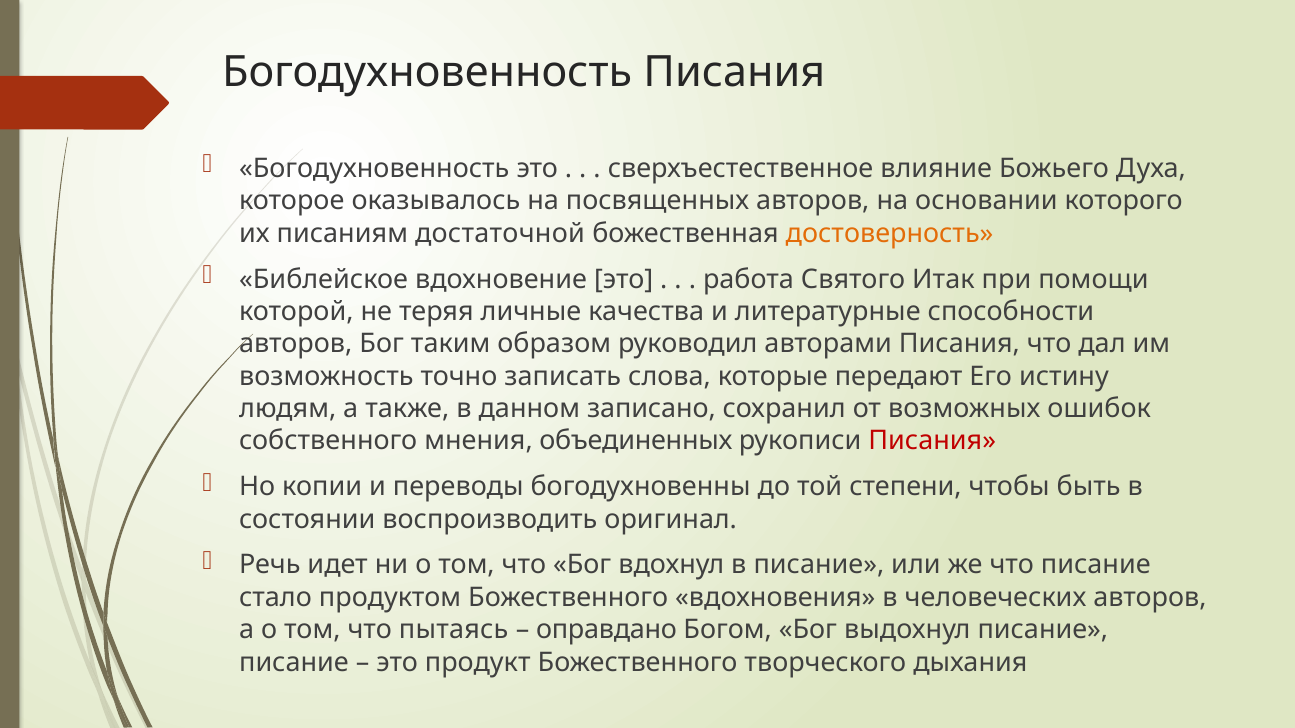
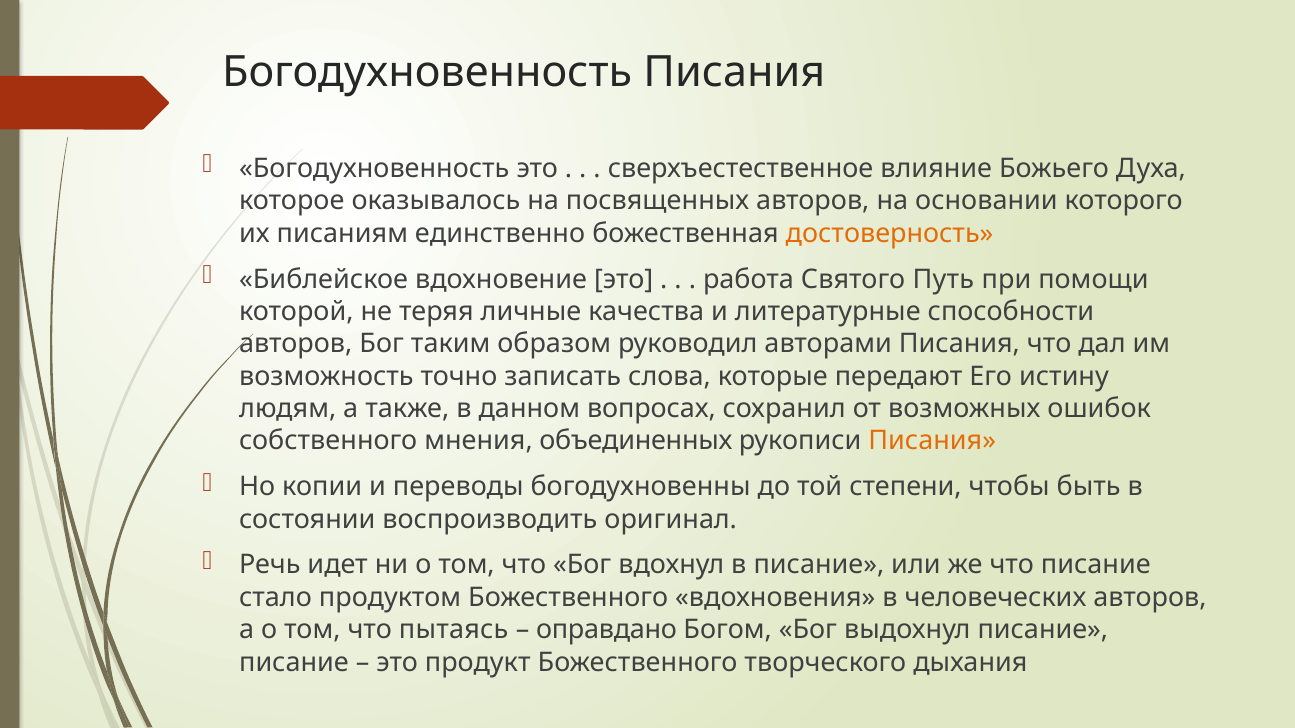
достаточной: достаточной -> единственно
Итак: Итак -> Путь
записано: записано -> вопросах
Писания at (932, 441) colour: red -> orange
